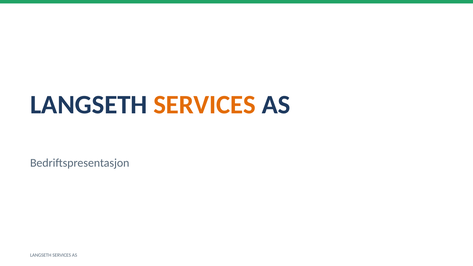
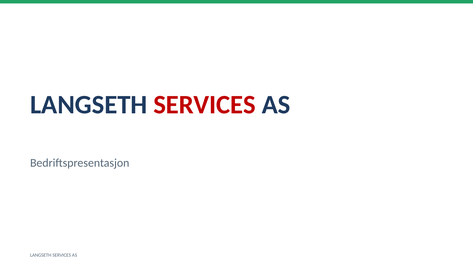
SERVICES at (205, 105) colour: orange -> red
